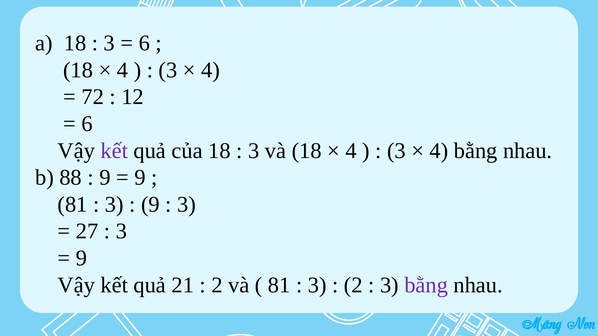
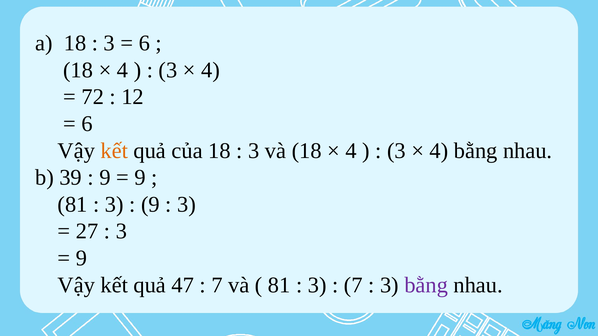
kết at (114, 151) colour: purple -> orange
88: 88 -> 39
21: 21 -> 47
2 at (217, 285): 2 -> 7
2 at (353, 285): 2 -> 7
